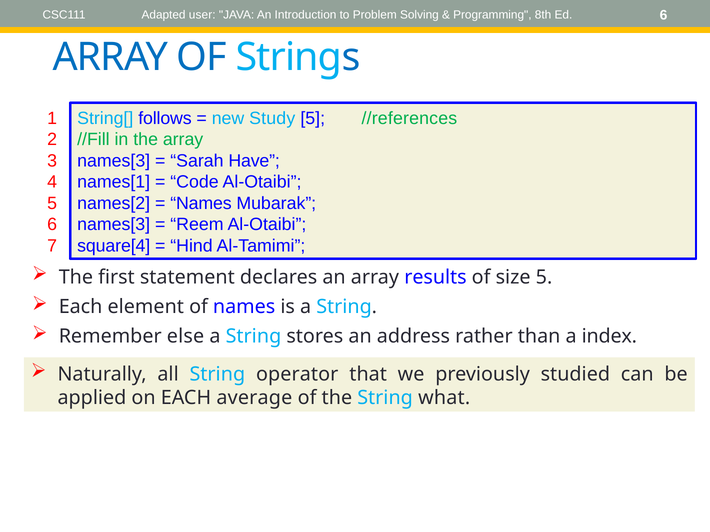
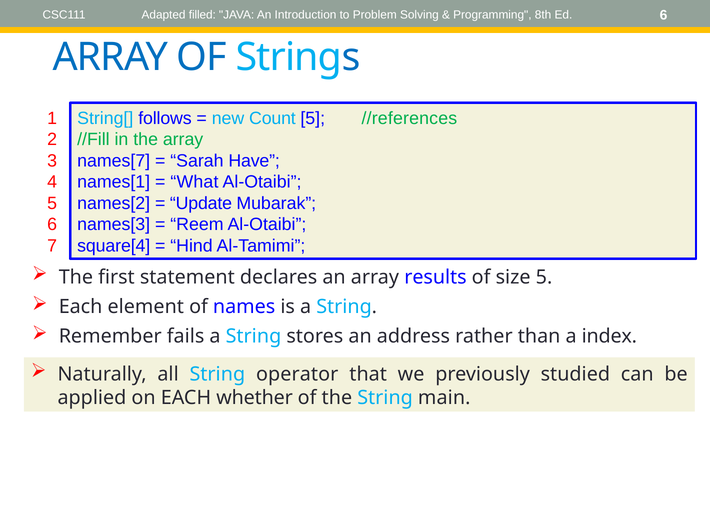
user: user -> filled
Study: Study -> Count
names[3 at (114, 161): names[3 -> names[7
Code: Code -> What
Names at (201, 203): Names -> Update
else: else -> fails
average: average -> whether
what: what -> main
